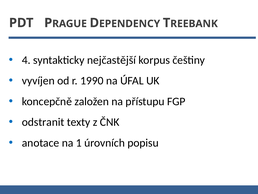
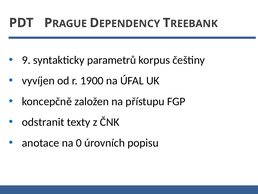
4: 4 -> 9
nejčastější: nejčastější -> parametrů
1990: 1990 -> 1900
1: 1 -> 0
